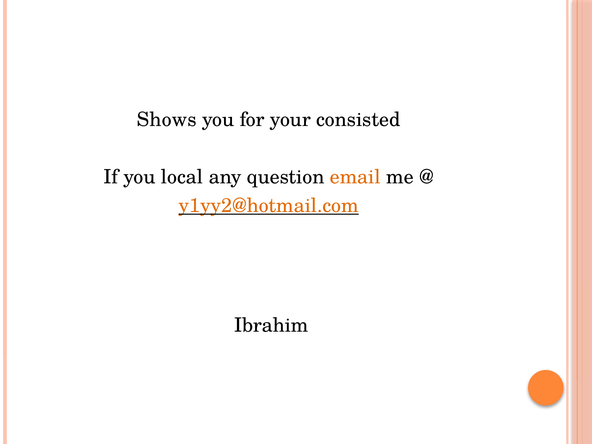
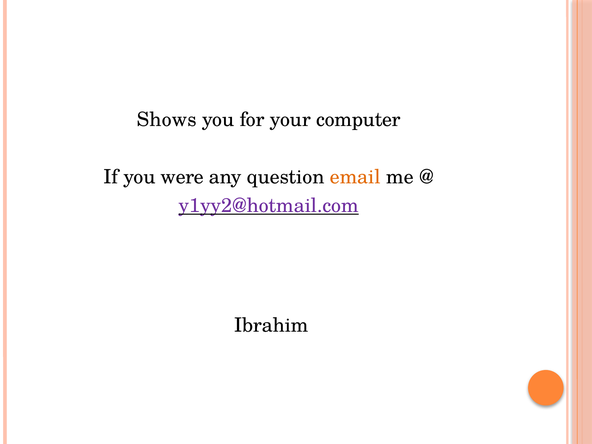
consisted: consisted -> computer
local: local -> were
y1yy2@hotmail.com colour: orange -> purple
